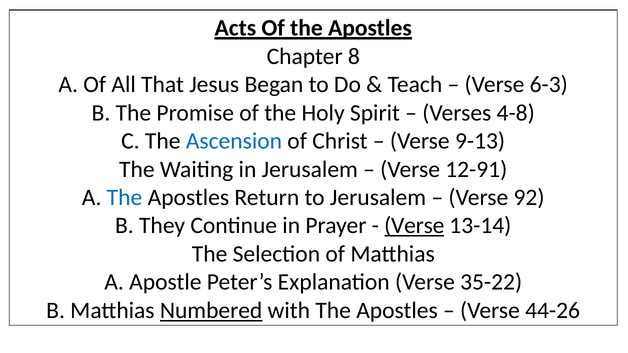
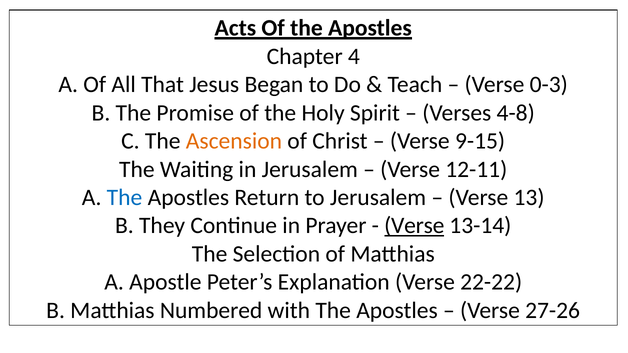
8: 8 -> 4
6-3: 6-3 -> 0-3
Ascension colour: blue -> orange
9-13: 9-13 -> 9-15
12-91: 12-91 -> 12-11
92: 92 -> 13
35-22: 35-22 -> 22-22
Numbered underline: present -> none
44-26: 44-26 -> 27-26
